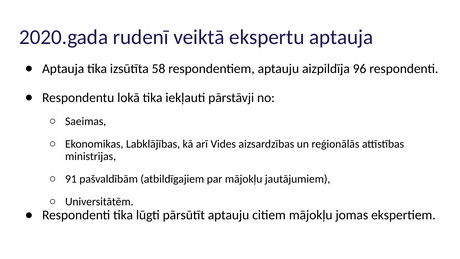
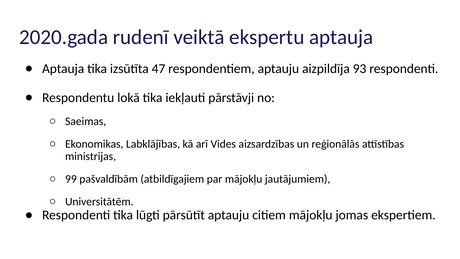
58: 58 -> 47
96: 96 -> 93
91: 91 -> 99
